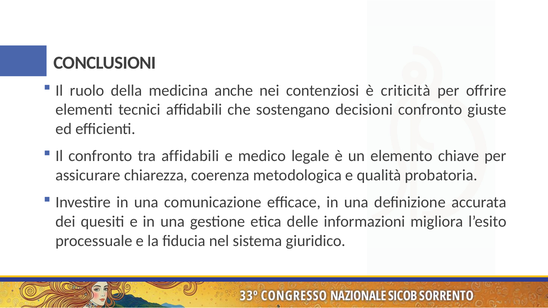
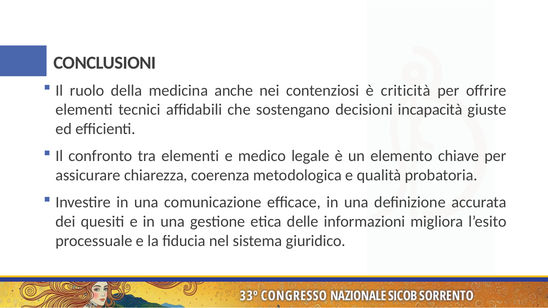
decisioni confronto: confronto -> incapacità
tra affidabili: affidabili -> elementi
